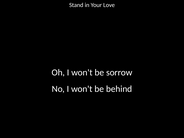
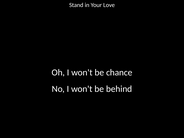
sorrow: sorrow -> chance
